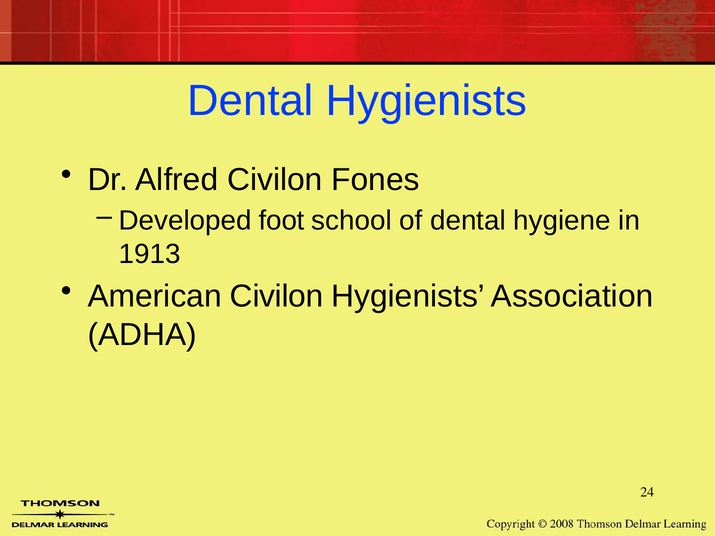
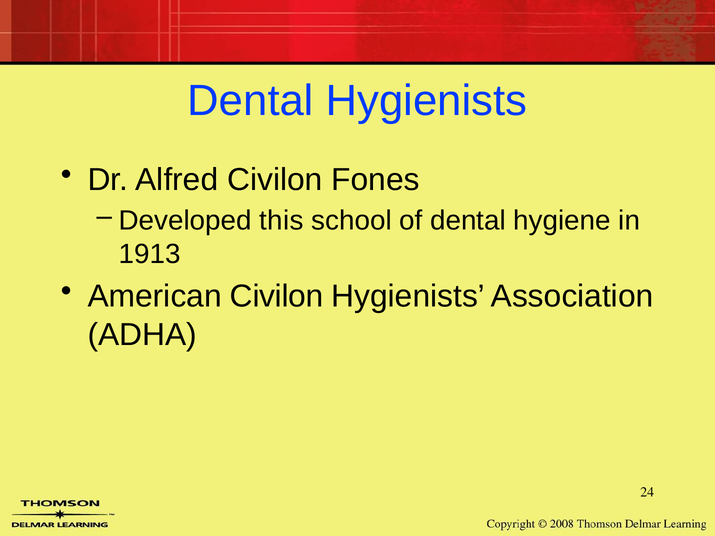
foot: foot -> this
